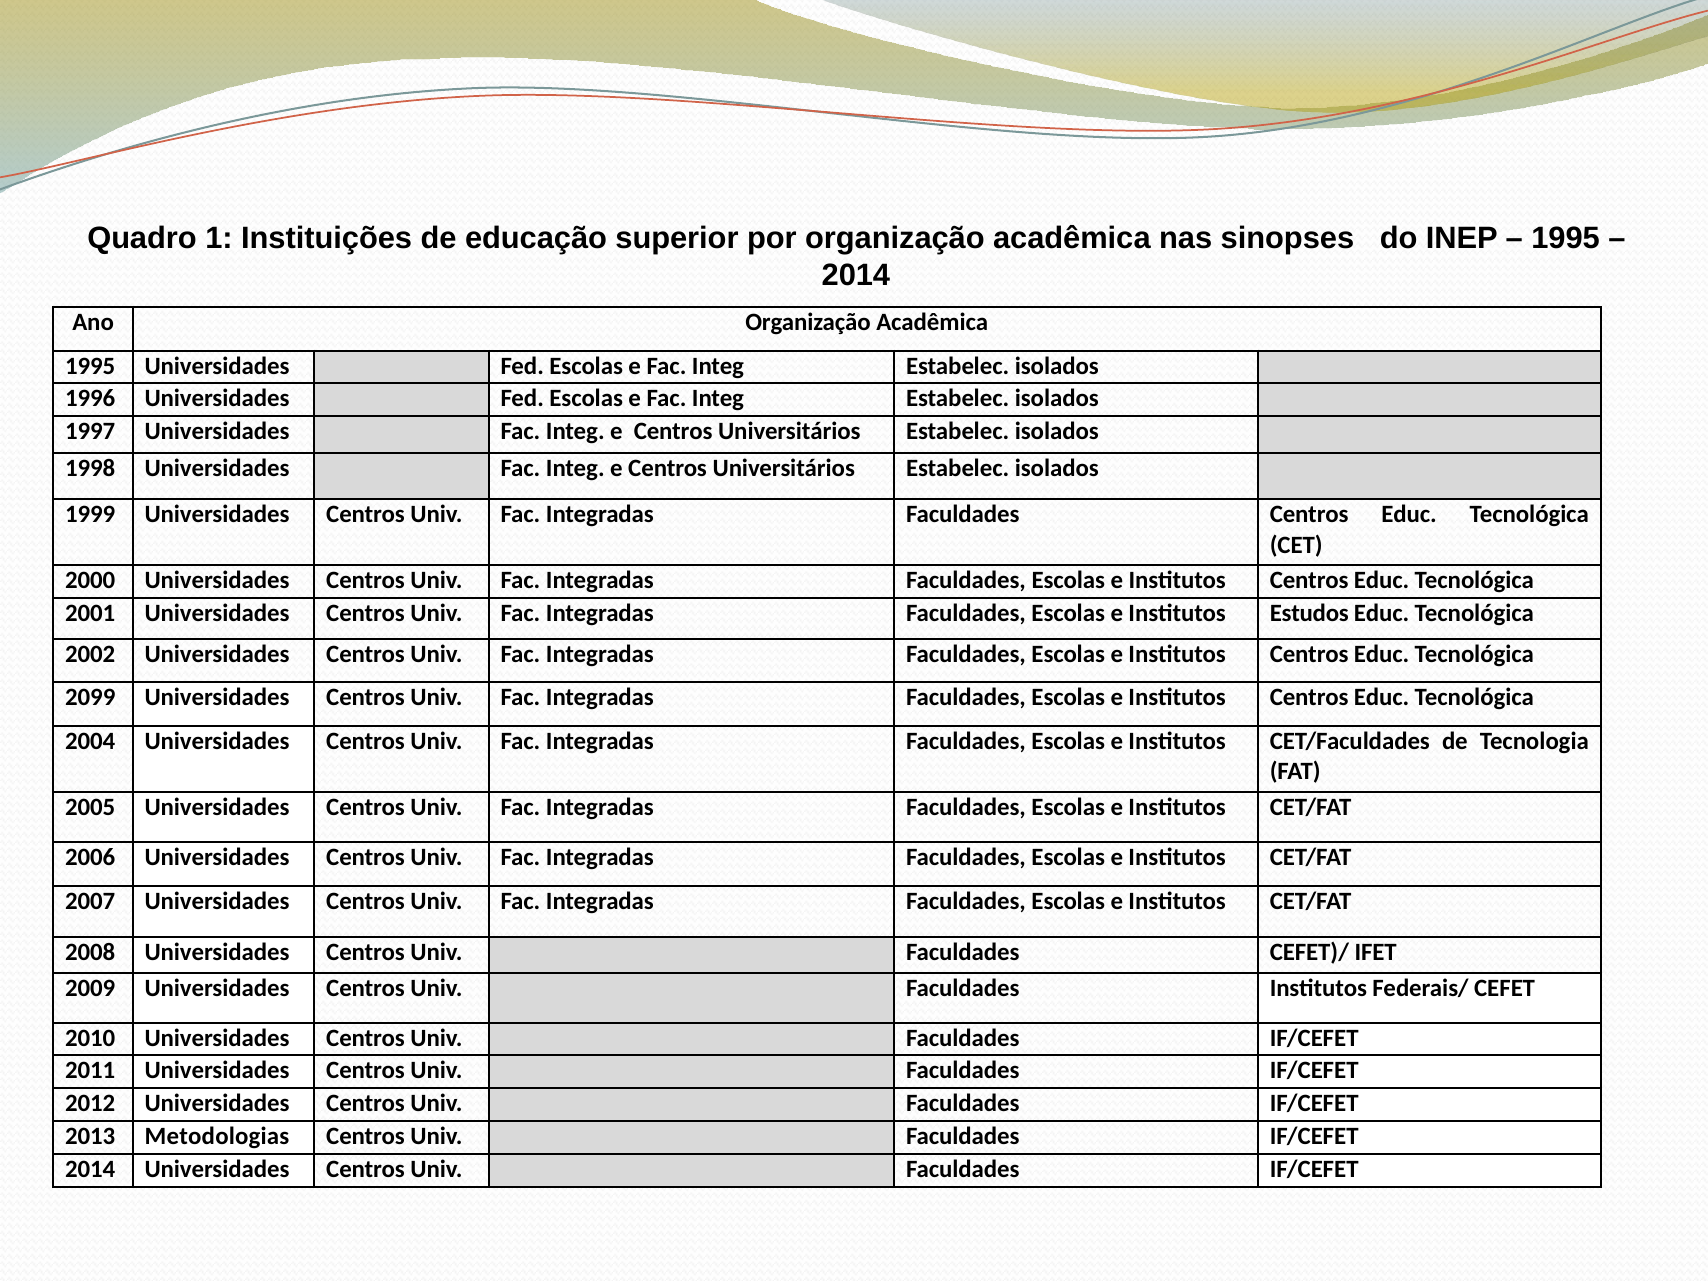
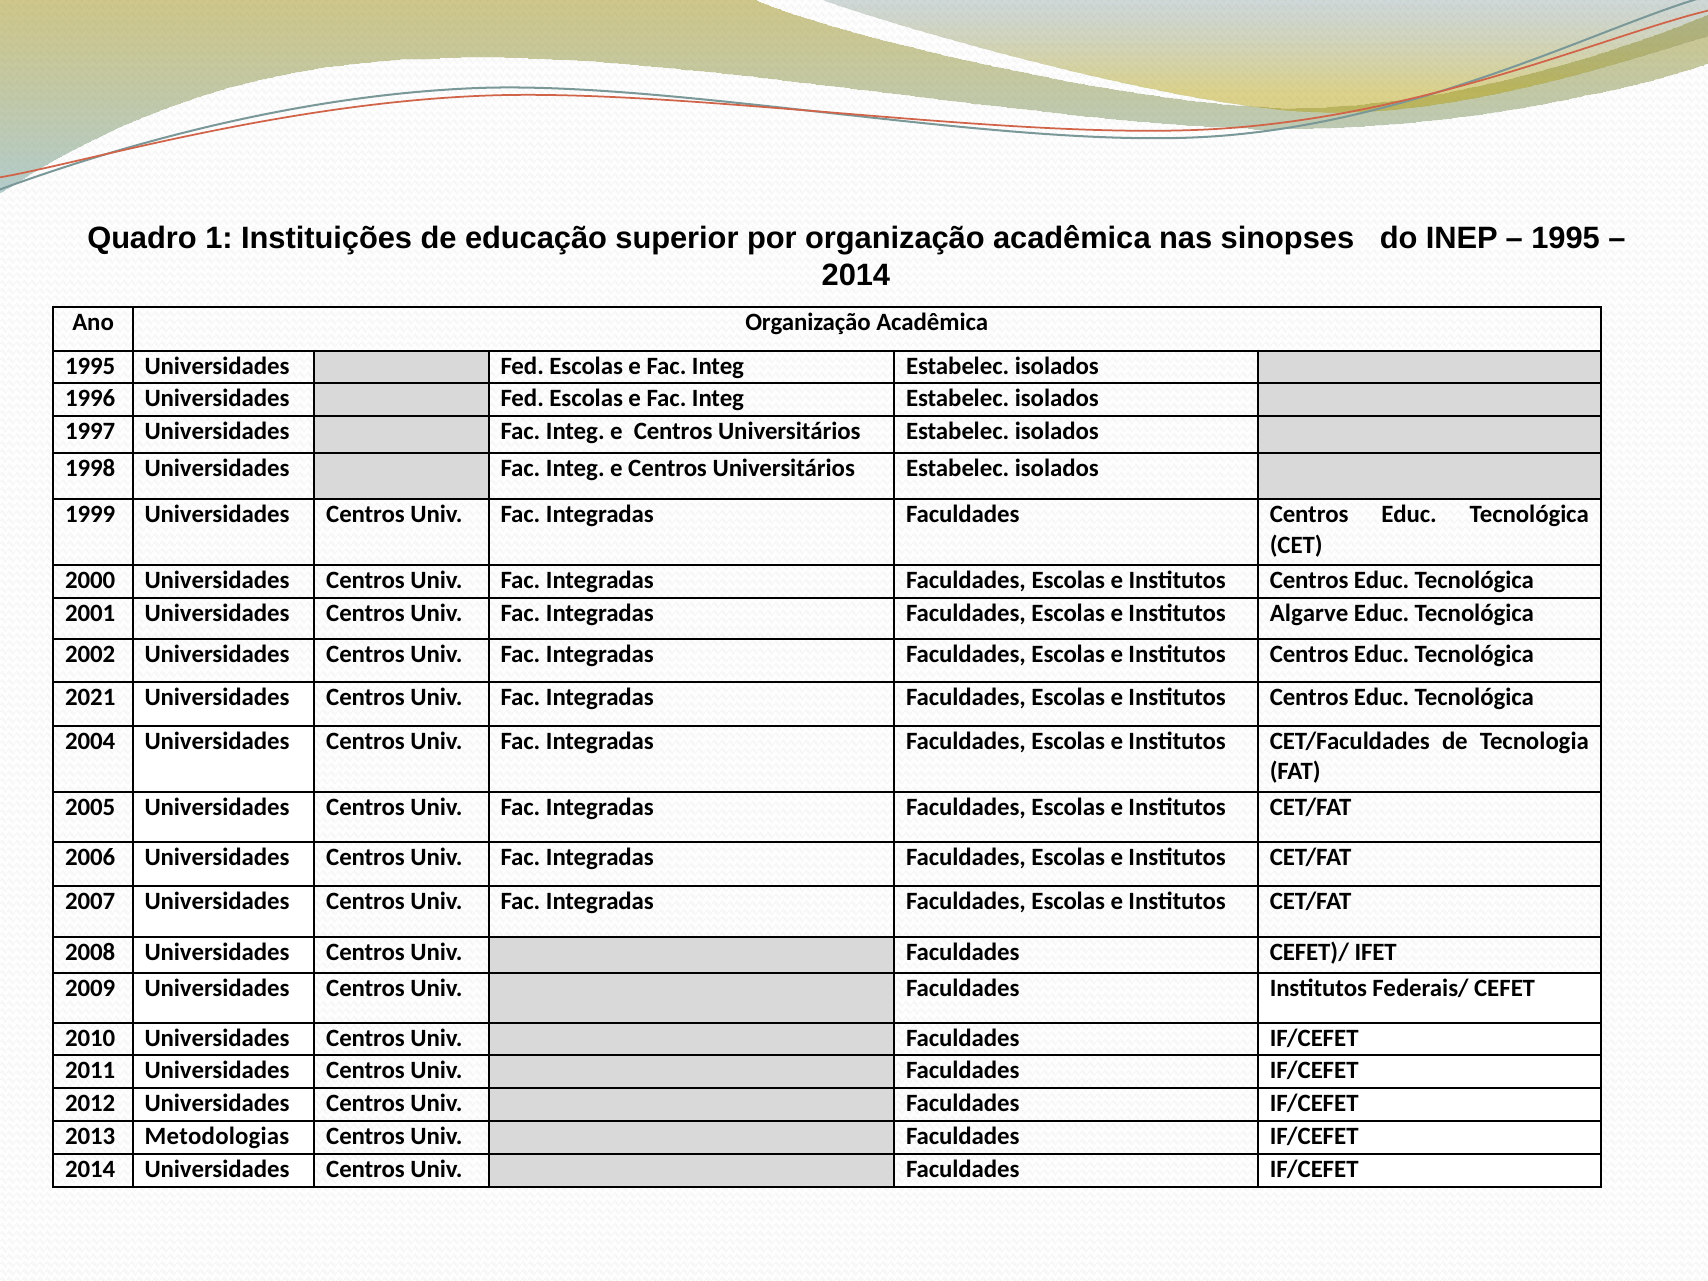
Estudos: Estudos -> Algarve
2099: 2099 -> 2021
